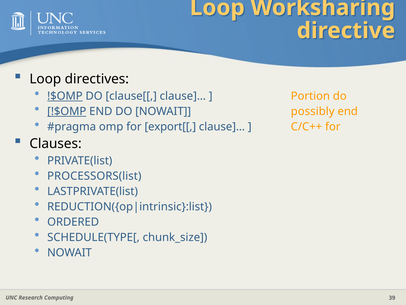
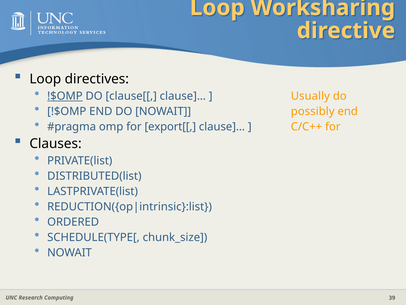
Portion: Portion -> Usually
!$OMP at (67, 111) underline: present -> none
PROCESSORS(list: PROCESSORS(list -> DISTRIBUTED(list
